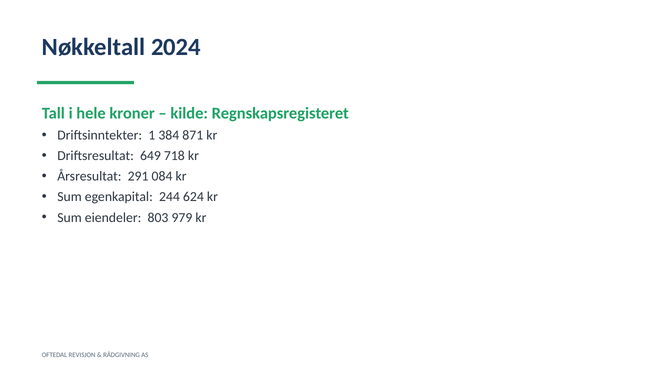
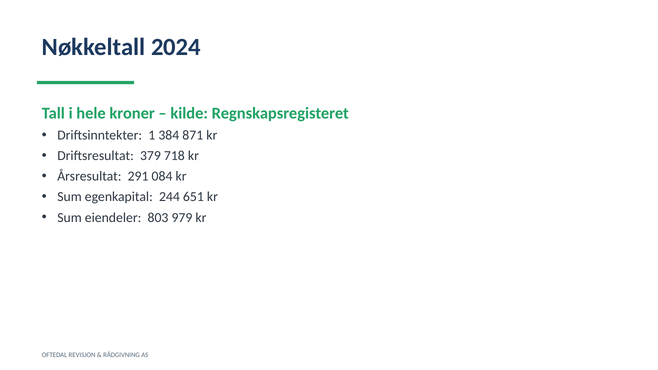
649: 649 -> 379
624: 624 -> 651
